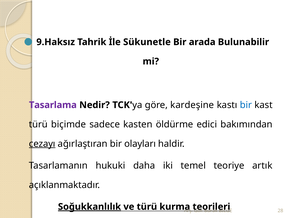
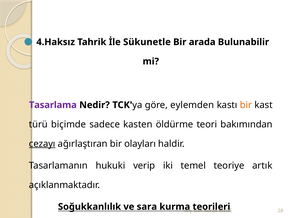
9.Haksız: 9.Haksız -> 4.Haksız
kardeşine: kardeşine -> eylemden
bir at (246, 105) colour: blue -> orange
edici: edici -> teori
daha: daha -> verip
Soğukkanlılık underline: present -> none
ve türü: türü -> sara
